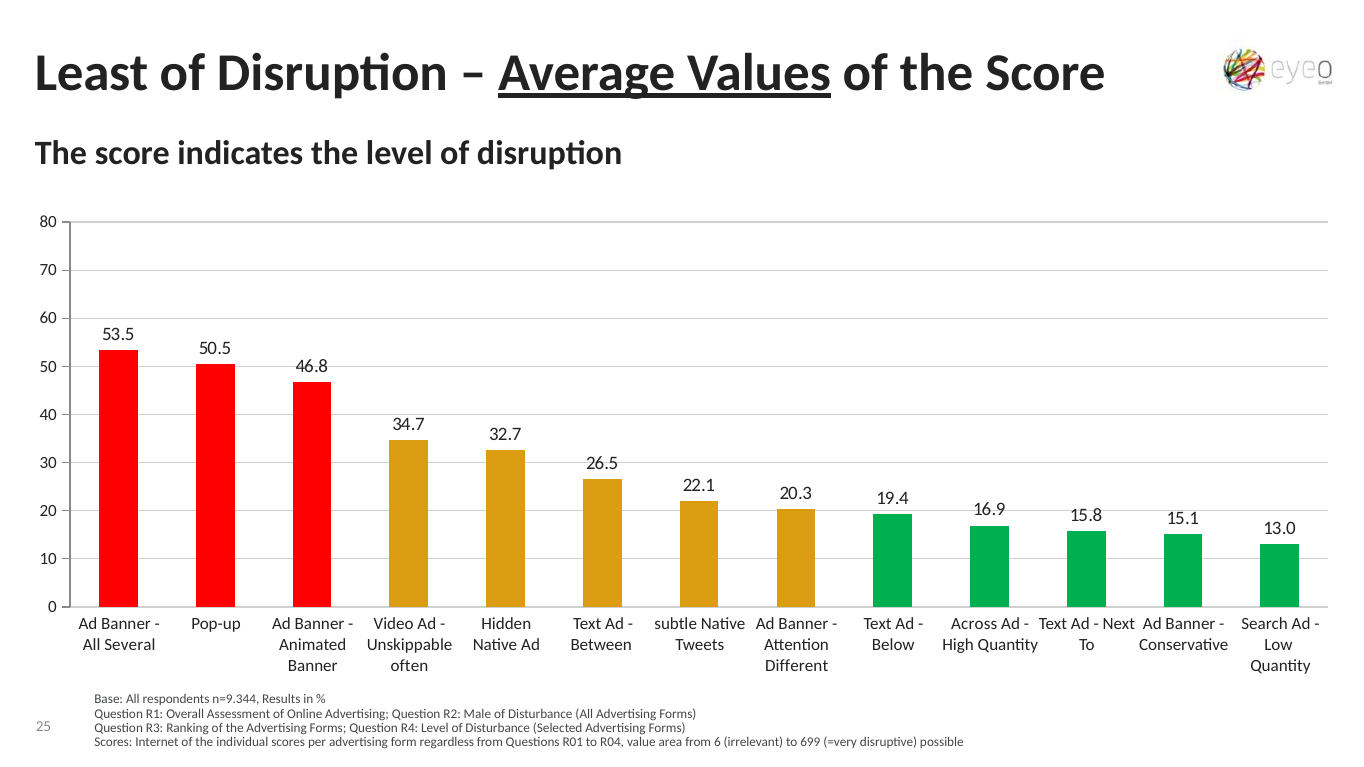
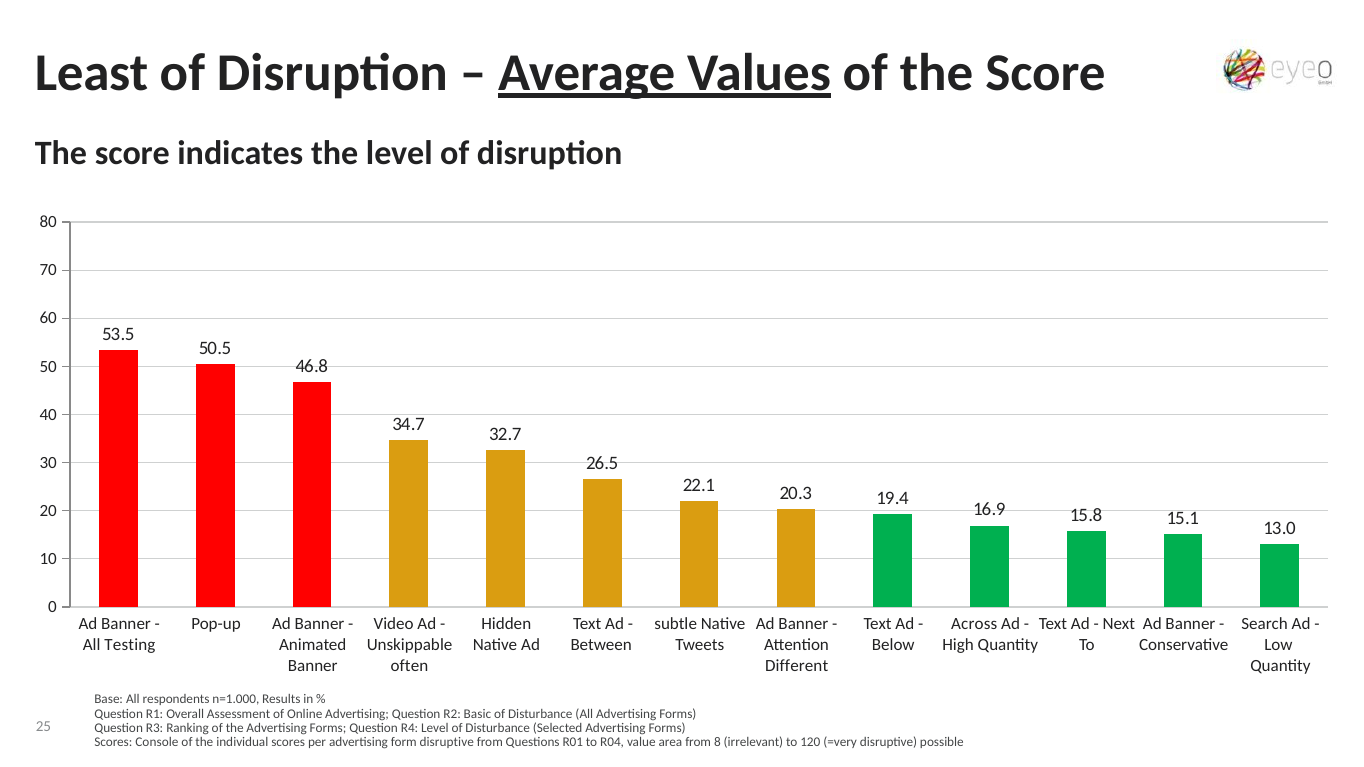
Several: Several -> Testing
n=9.344: n=9.344 -> n=1.000
Male: Male -> Basic
Internet: Internet -> Console
form regardless: regardless -> disruptive
6: 6 -> 8
699: 699 -> 120
